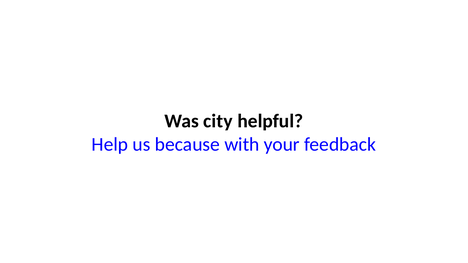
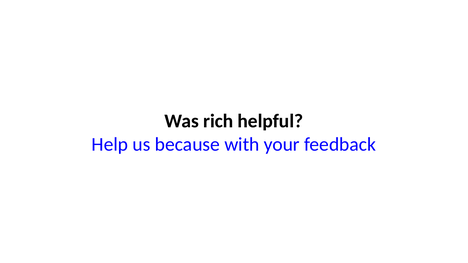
city: city -> rich
